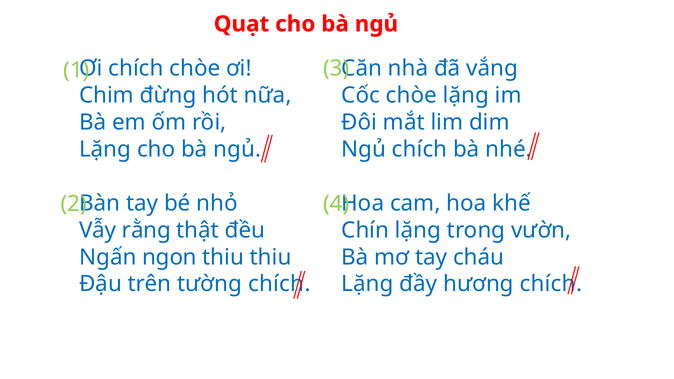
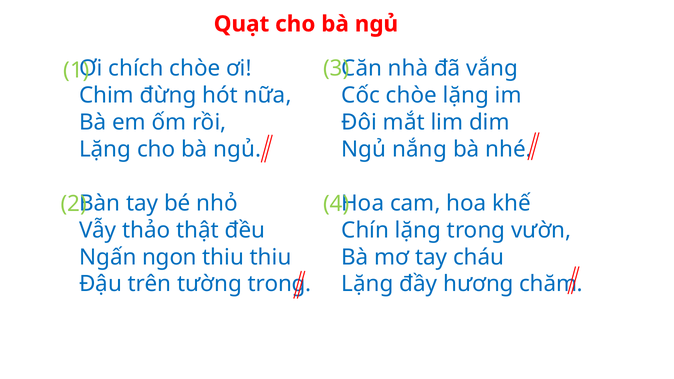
Ngủ chích: chích -> nắng
rằng: rằng -> thảo
tường chích: chích -> trong
hương chích: chích -> chăm
